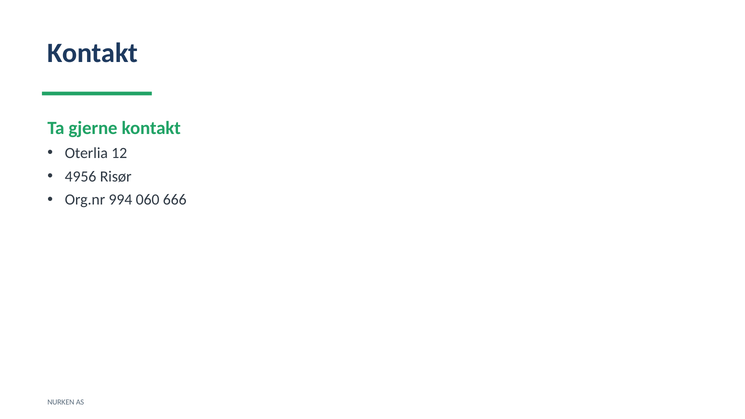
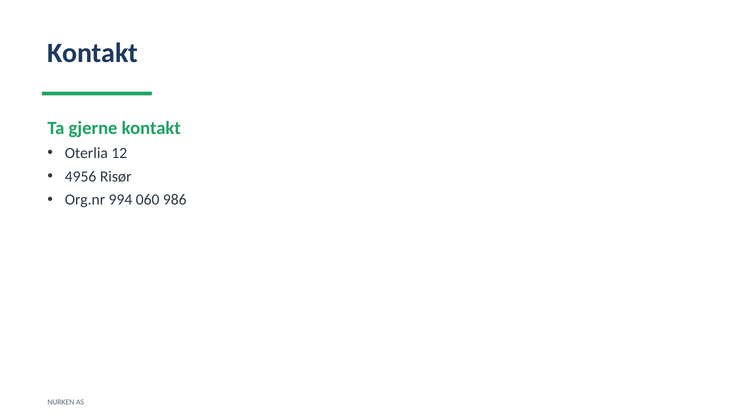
666: 666 -> 986
